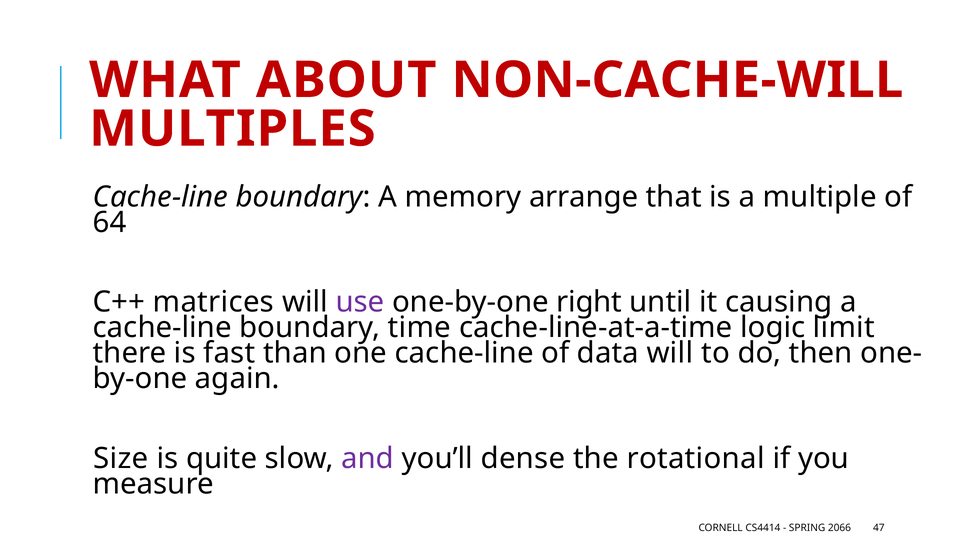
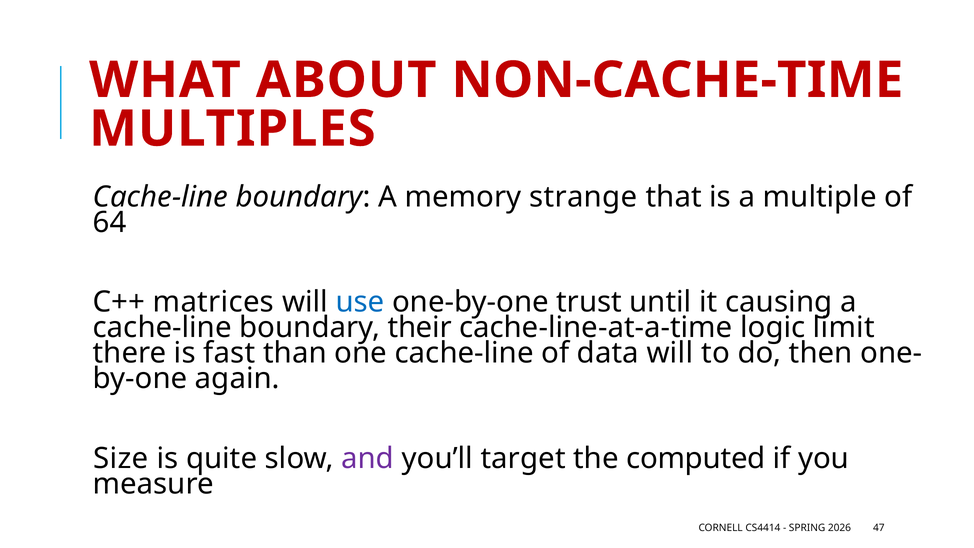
NON-CACHE-WILL: NON-CACHE-WILL -> NON-CACHE-TIME
arrange: arrange -> strange
use colour: purple -> blue
right: right -> trust
time: time -> their
dense: dense -> target
rotational: rotational -> computed
2066: 2066 -> 2026
